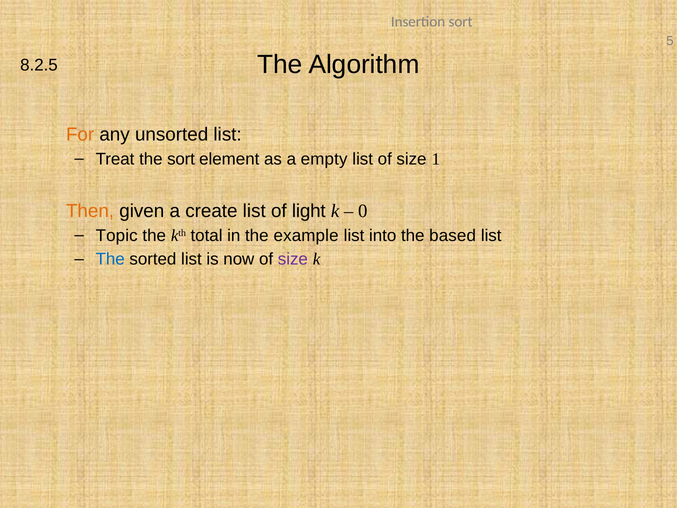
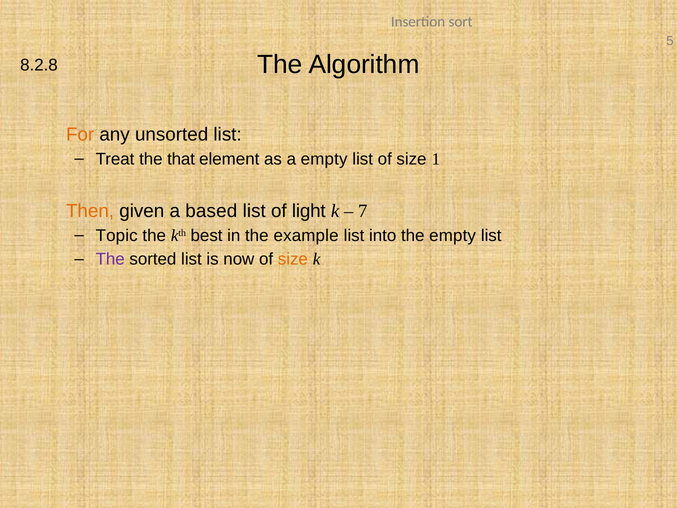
8.2.5: 8.2.5 -> 8.2.8
the sort: sort -> that
create: create -> based
0: 0 -> 7
total: total -> best
the based: based -> empty
The at (110, 259) colour: blue -> purple
size at (293, 259) colour: purple -> orange
